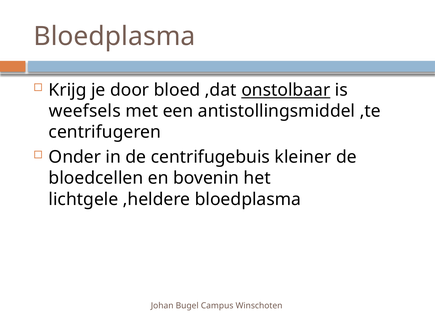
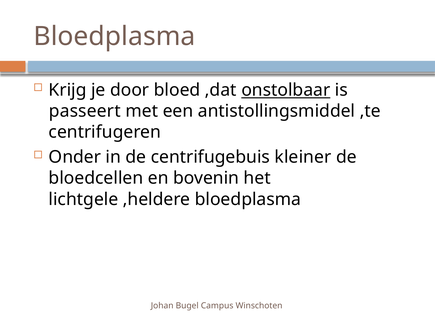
weefsels: weefsels -> passeert
